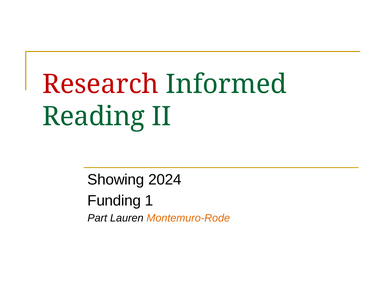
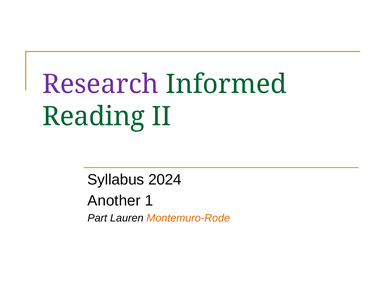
Research colour: red -> purple
Showing: Showing -> Syllabus
Funding: Funding -> Another
